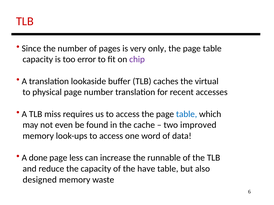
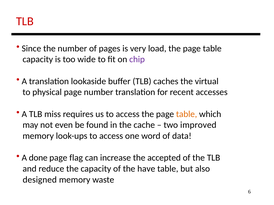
only: only -> load
error: error -> wide
table at (187, 114) colour: blue -> orange
less: less -> flag
runnable: runnable -> accepted
